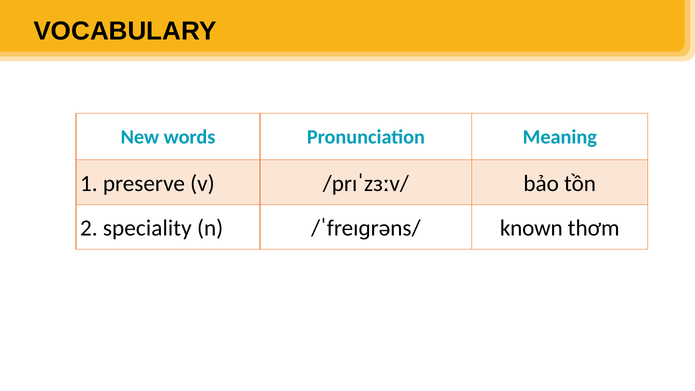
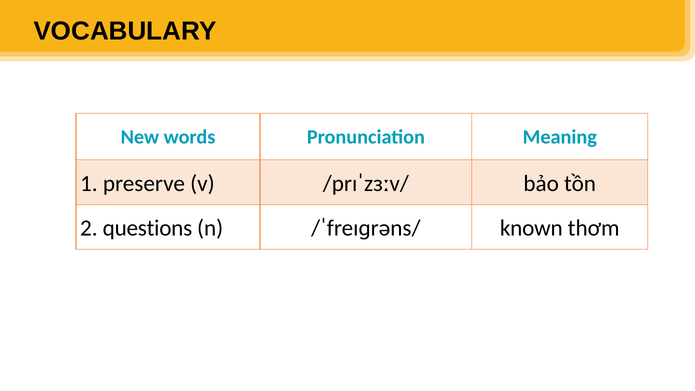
speciality: speciality -> questions
